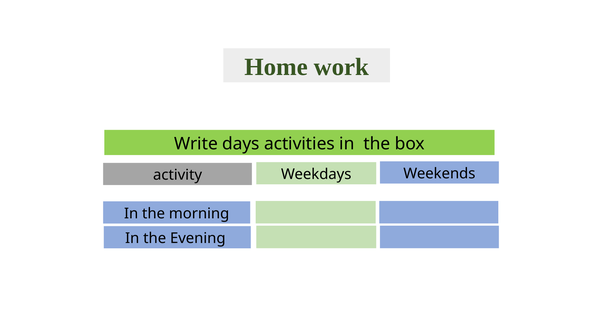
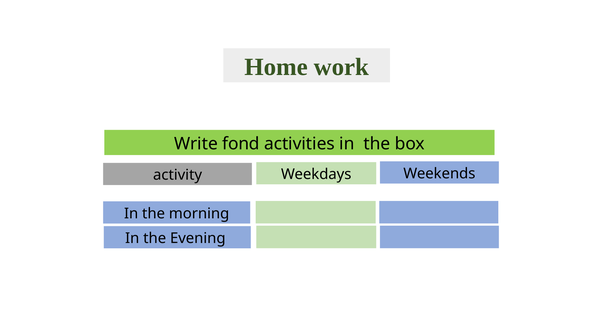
days: days -> fond
